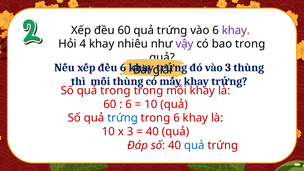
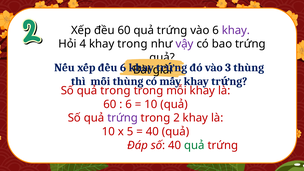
khay nhiêu: nhiêu -> trong
bao trong: trong -> trứng
trứng at (123, 118) colour: blue -> purple
trong 6: 6 -> 2
x 3: 3 -> 5
quả at (194, 145) colour: blue -> green
